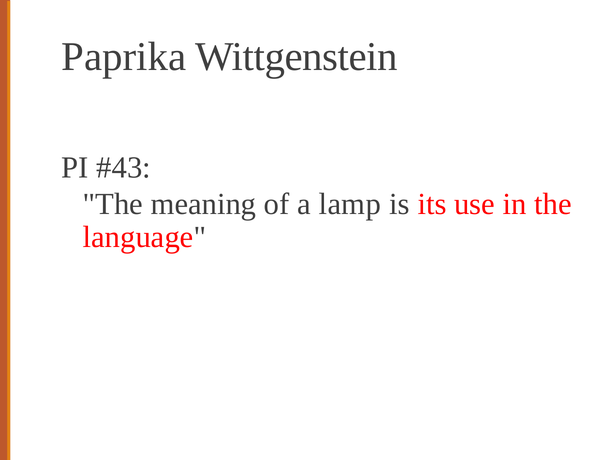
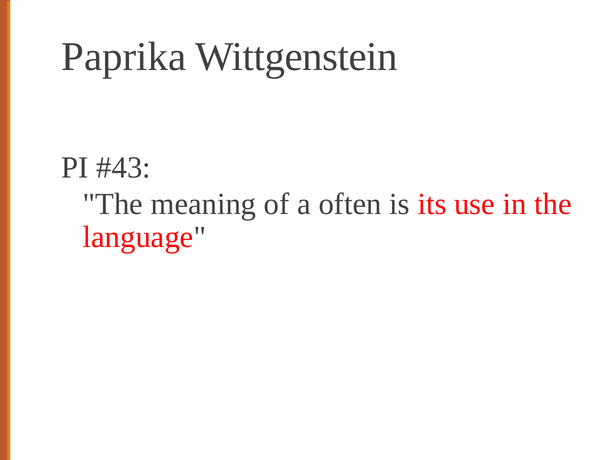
lamp: lamp -> often
